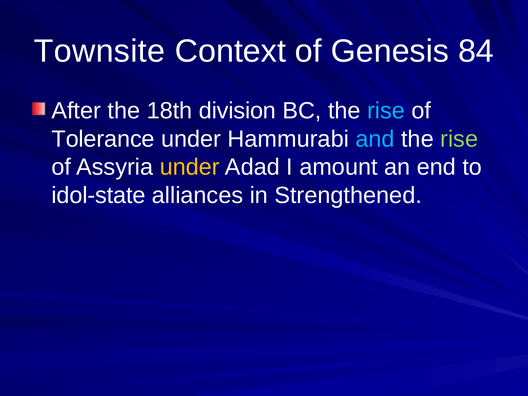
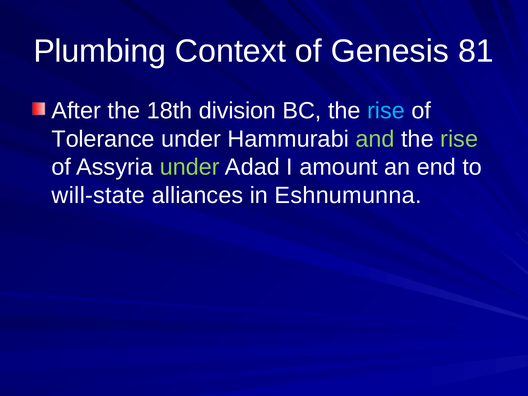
Townsite: Townsite -> Plumbing
84: 84 -> 81
and colour: light blue -> light green
under at (190, 167) colour: yellow -> light green
idol-state: idol-state -> will-state
Strengthened: Strengthened -> Eshnumunna
